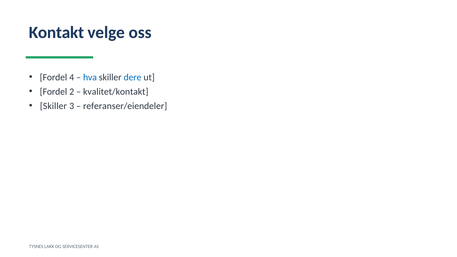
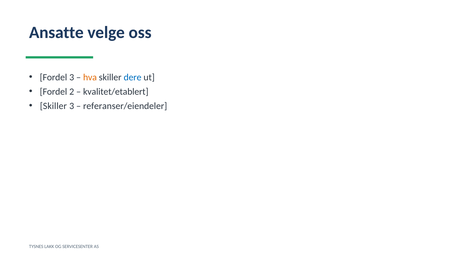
Kontakt: Kontakt -> Ansatte
Fordel 4: 4 -> 3
hva colour: blue -> orange
kvalitet/kontakt: kvalitet/kontakt -> kvalitet/etablert
